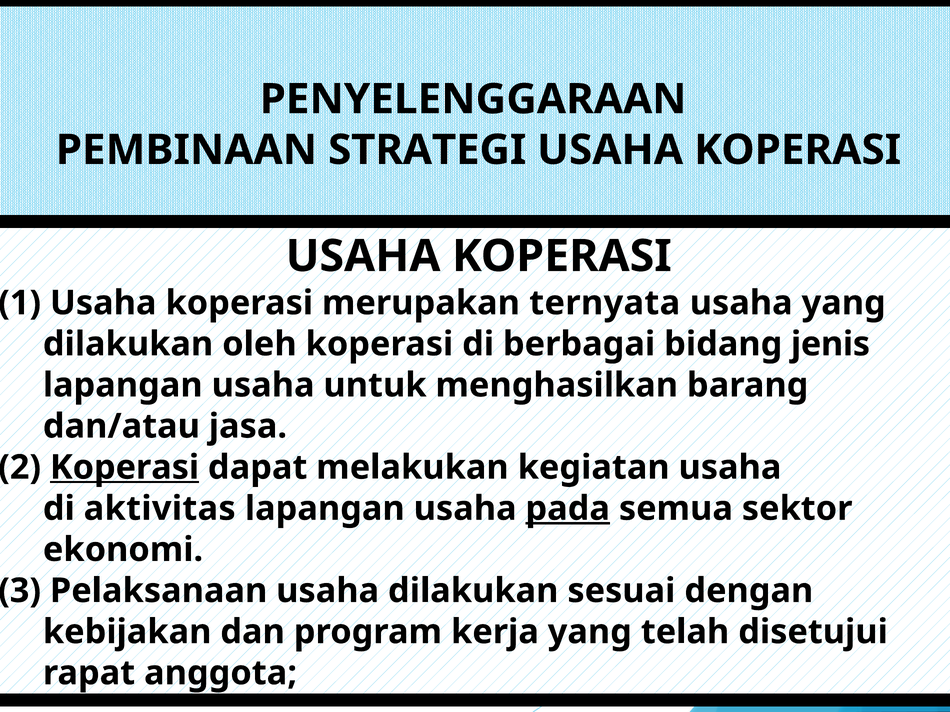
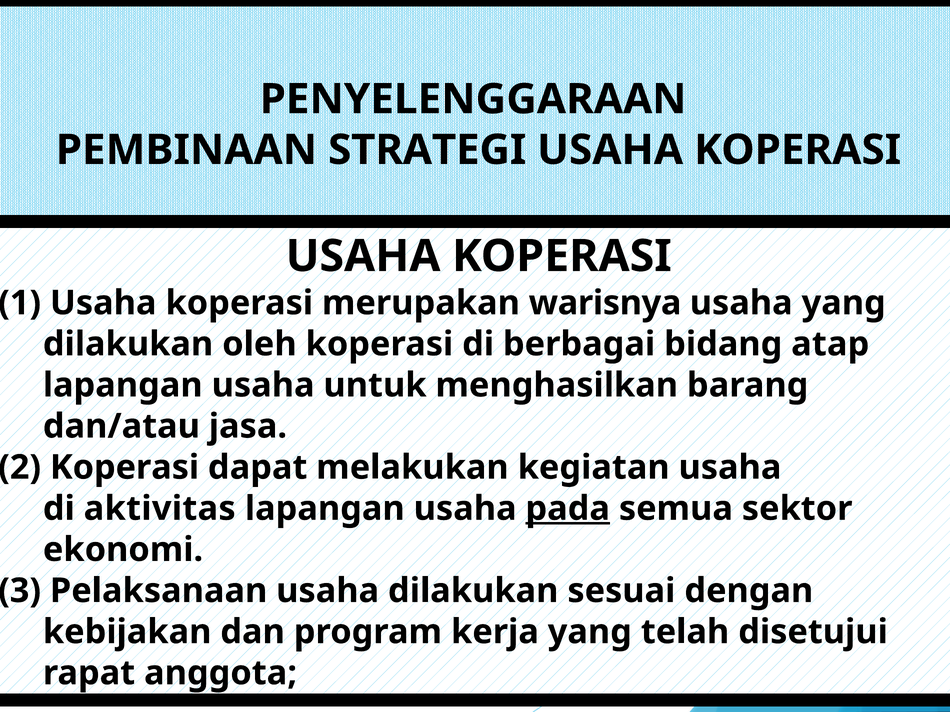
ternyata: ternyata -> warisnya
jenis: jenis -> atap
Koperasi at (125, 468) underline: present -> none
